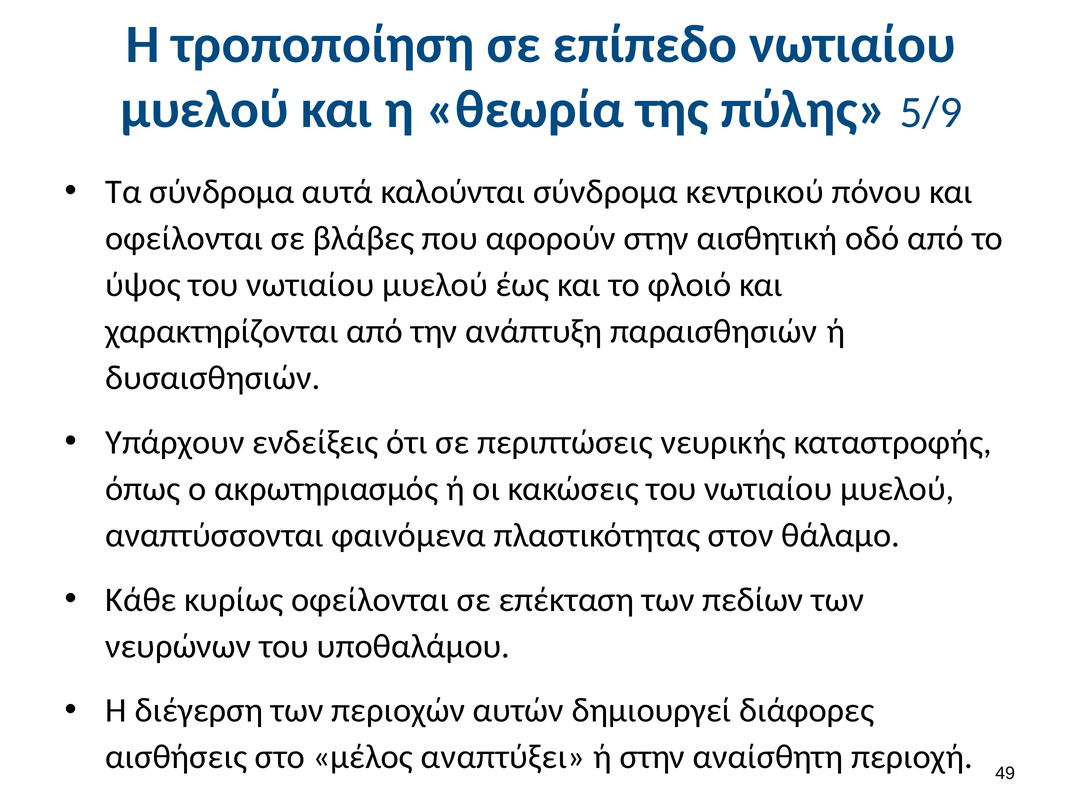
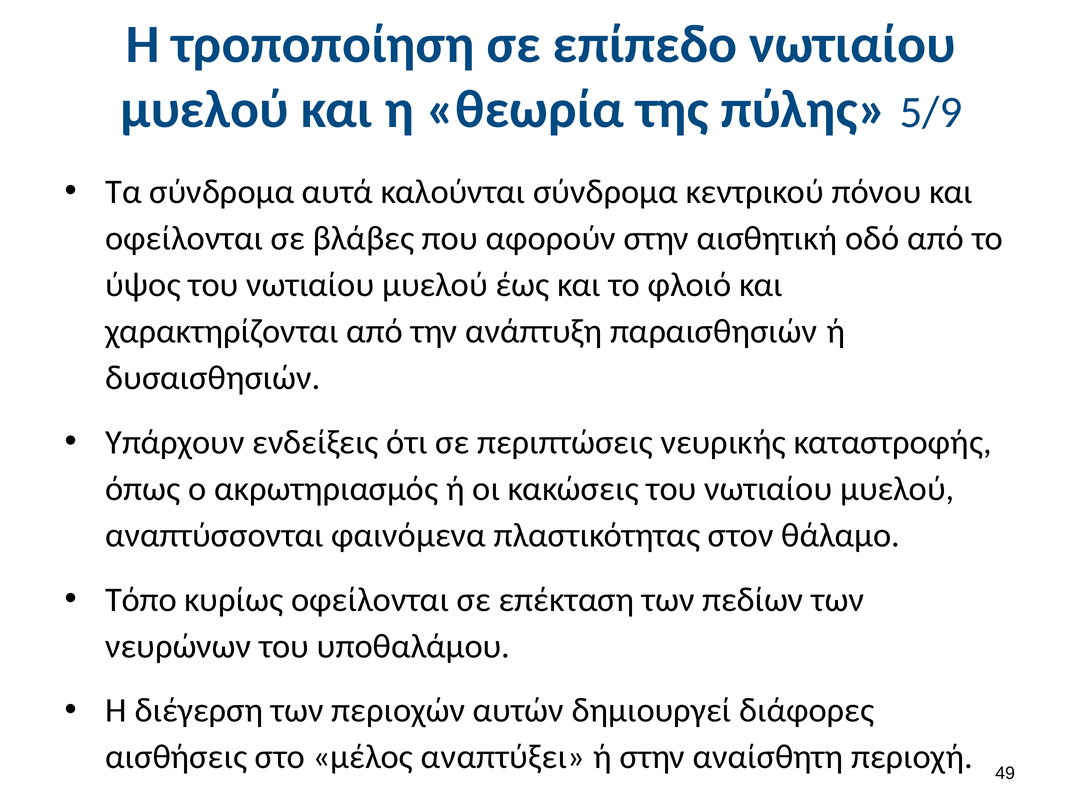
Κάθε: Κάθε -> Τόπο
